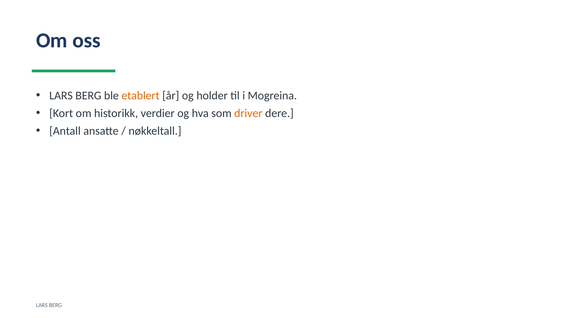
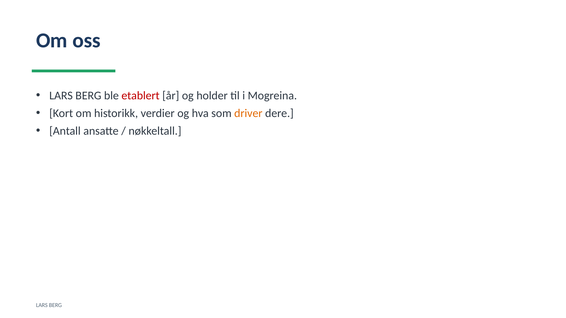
etablert colour: orange -> red
